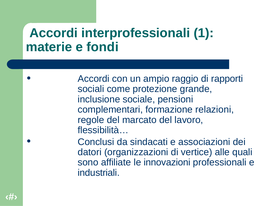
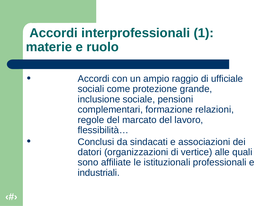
fondi: fondi -> ruolo
rapporti: rapporti -> ufficiale
innovazioni: innovazioni -> istituzionali
